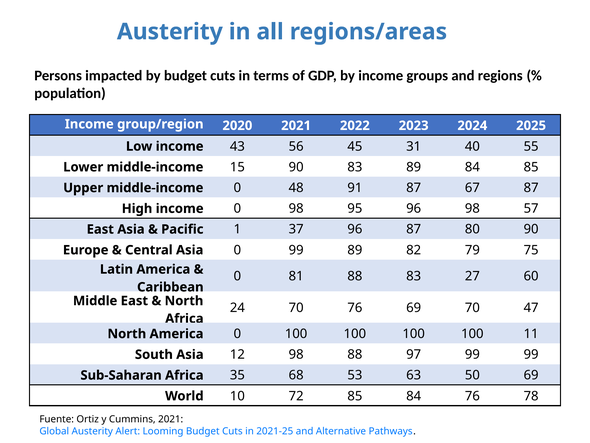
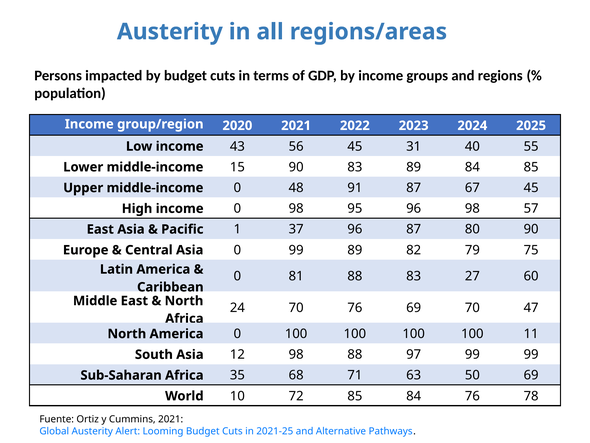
67 87: 87 -> 45
53: 53 -> 71
